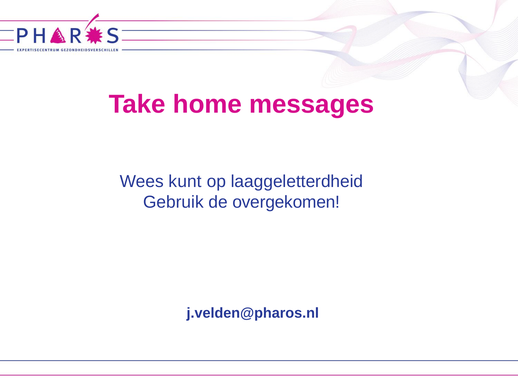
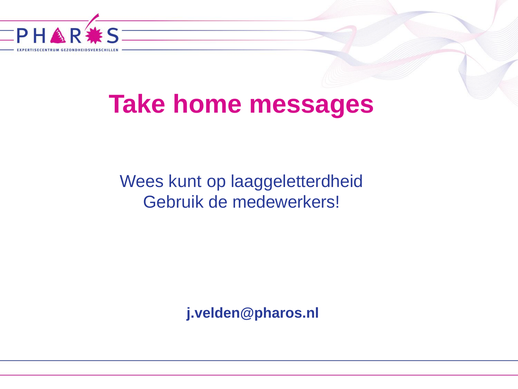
overgekomen: overgekomen -> medewerkers
